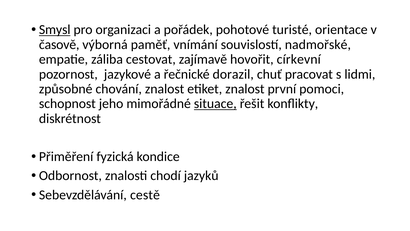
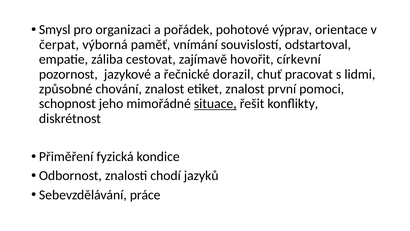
Smysl underline: present -> none
turisté: turisté -> výprav
časově: časově -> čerpat
nadmořské: nadmořské -> odstartoval
cestě: cestě -> práce
